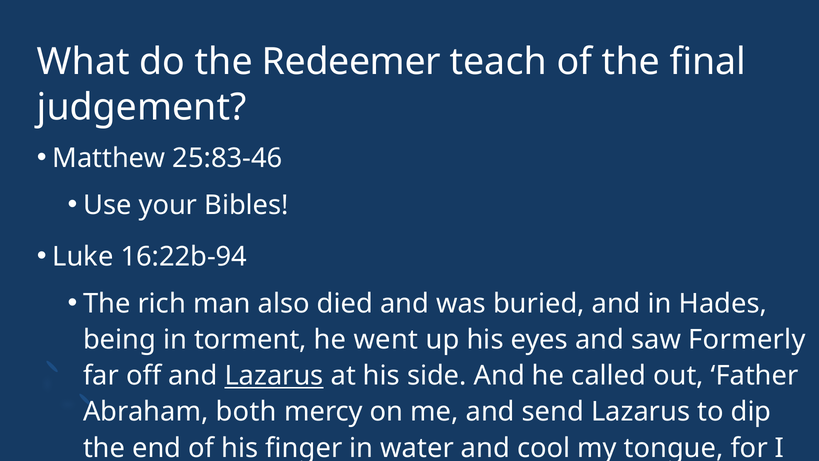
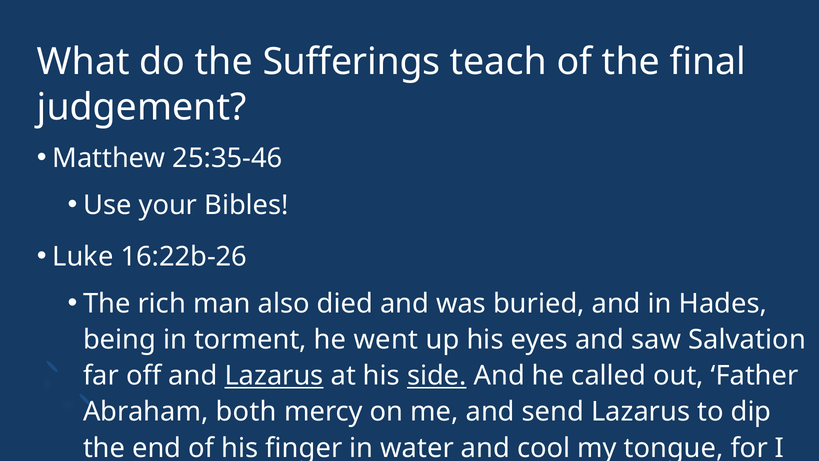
Redeemer: Redeemer -> Sufferings
25:83-46: 25:83-46 -> 25:35-46
16:22b-94: 16:22b-94 -> 16:22b-26
Formerly: Formerly -> Salvation
side underline: none -> present
